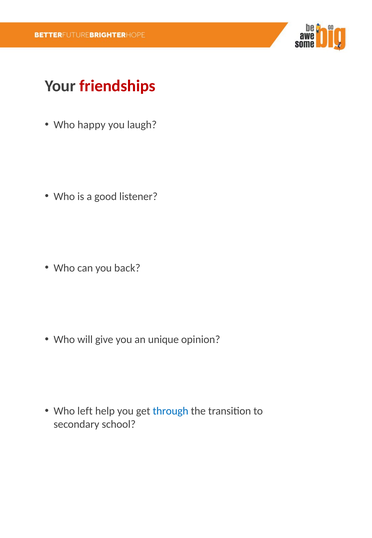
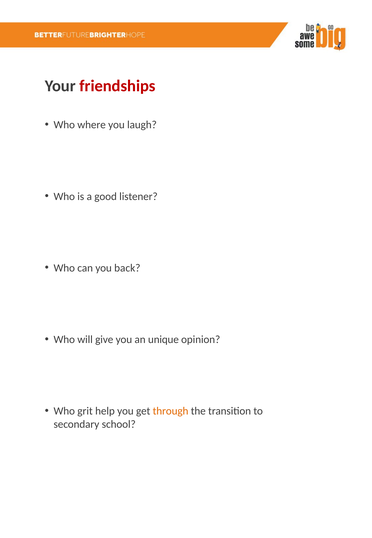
happy: happy -> where
left: left -> grit
through colour: blue -> orange
